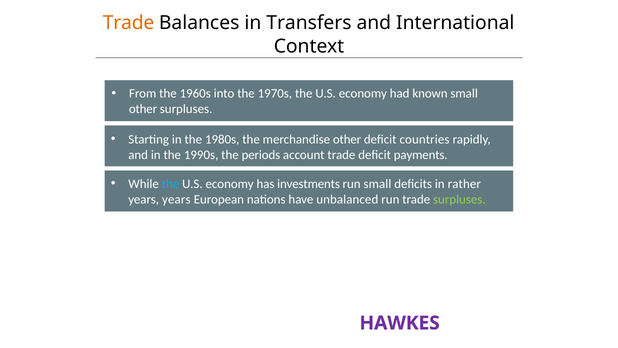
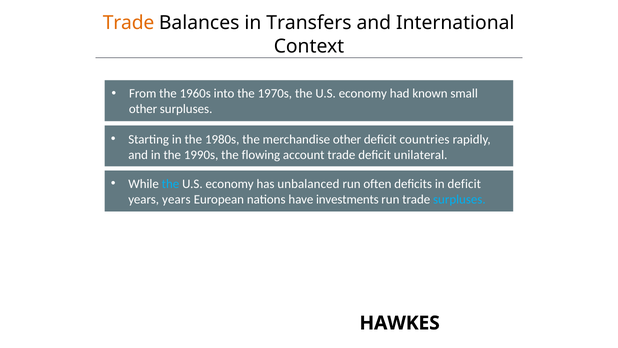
periods: periods -> flowing
payments: payments -> unilateral
investments: investments -> unbalanced
run small: small -> often
in rather: rather -> deficit
unbalanced: unbalanced -> investments
surpluses at (459, 199) colour: light green -> light blue
HAWKES colour: purple -> black
